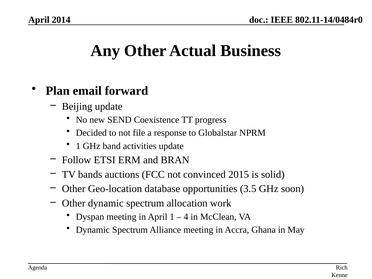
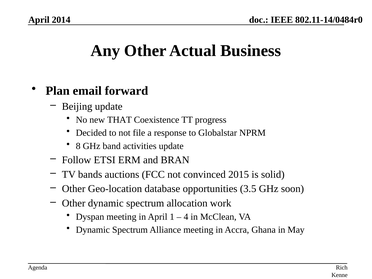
SEND: SEND -> THAT
1 at (78, 146): 1 -> 8
